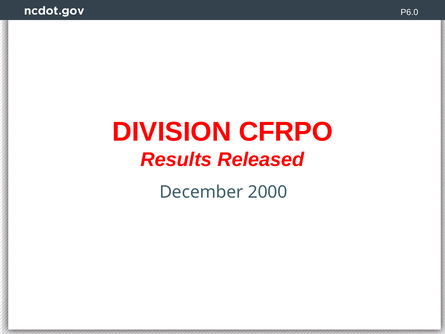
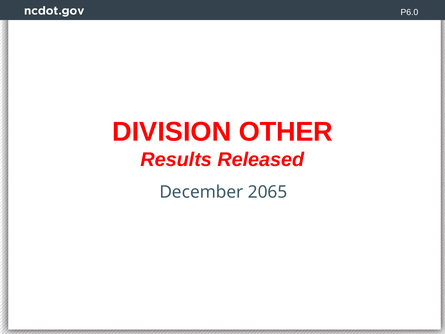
CFRPO: CFRPO -> OTHER
2000: 2000 -> 2065
